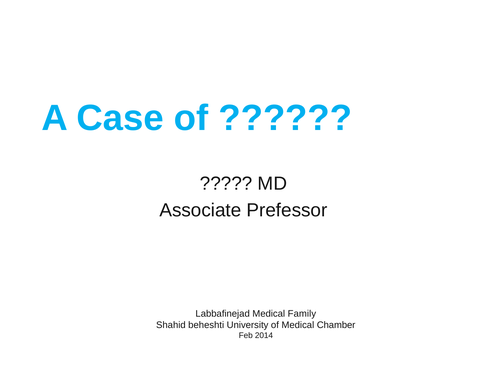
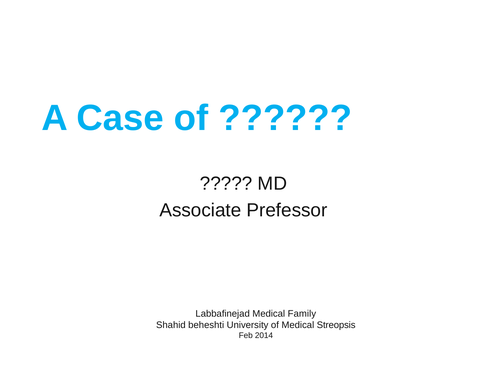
Chamber: Chamber -> Streopsis
